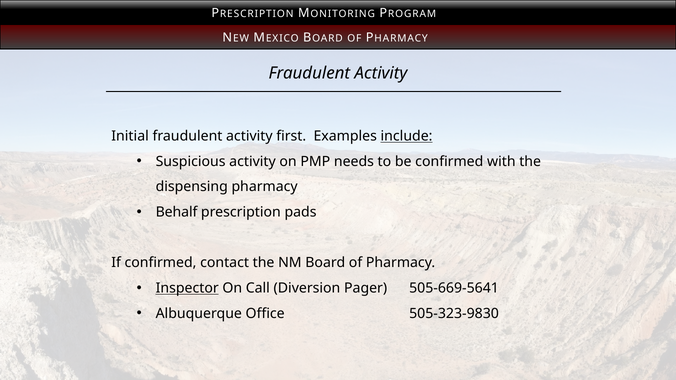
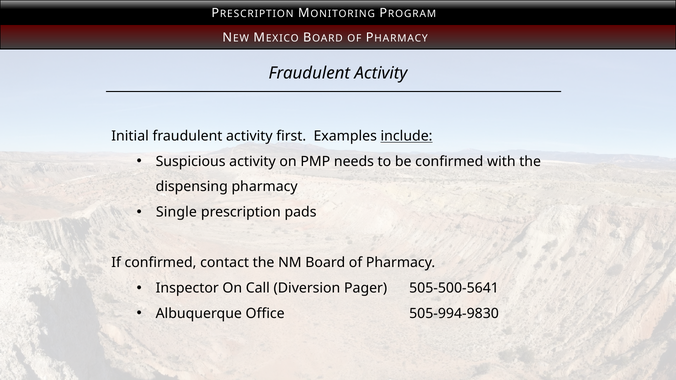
Behalf: Behalf -> Single
Inspector underline: present -> none
505-669-5641: 505-669-5641 -> 505-500-5641
505-323-9830: 505-323-9830 -> 505-994-9830
